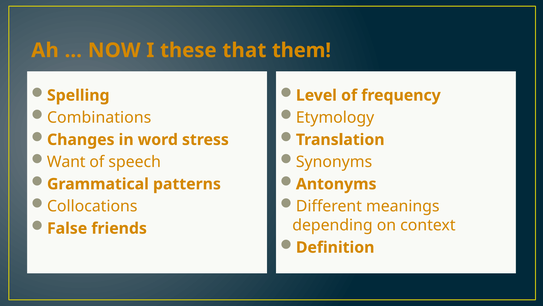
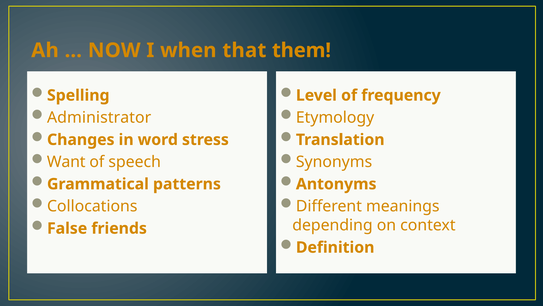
these: these -> when
Combinations: Combinations -> Administrator
